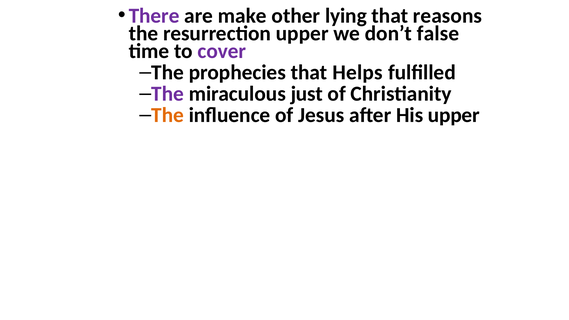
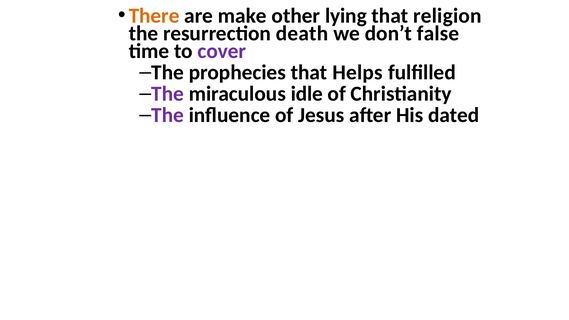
There colour: purple -> orange
reasons: reasons -> religion
resurrection upper: upper -> death
just: just -> idle
The at (168, 115) colour: orange -> purple
His upper: upper -> dated
